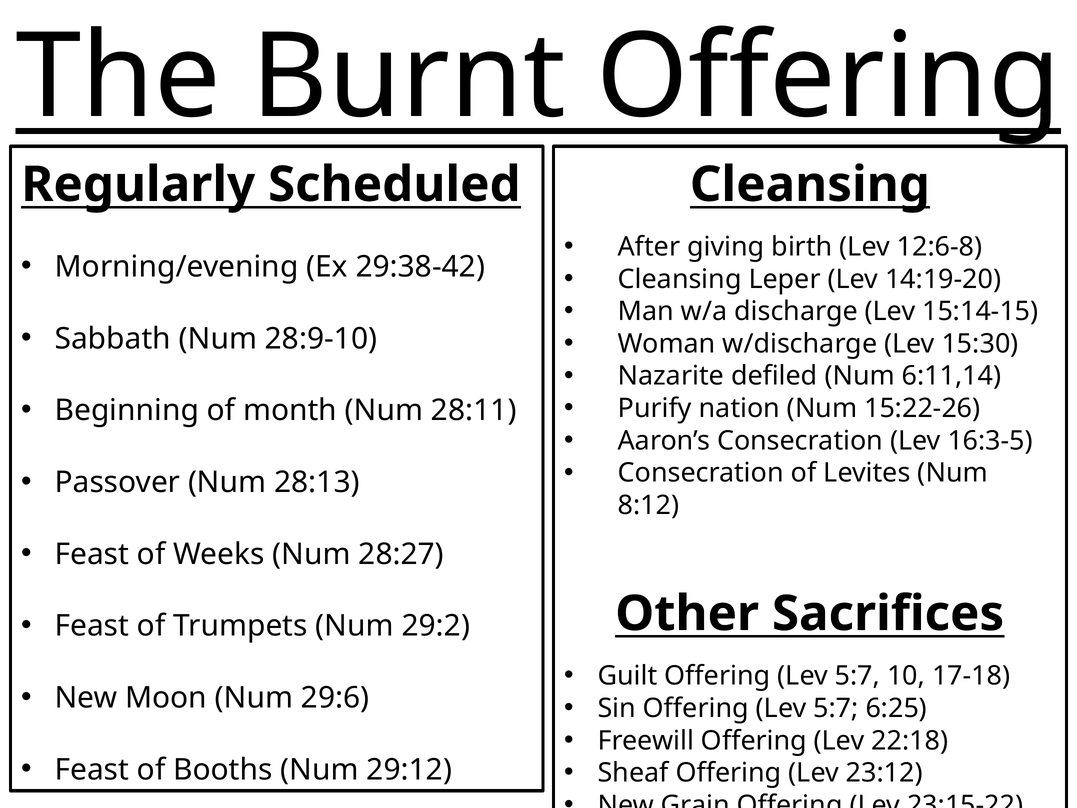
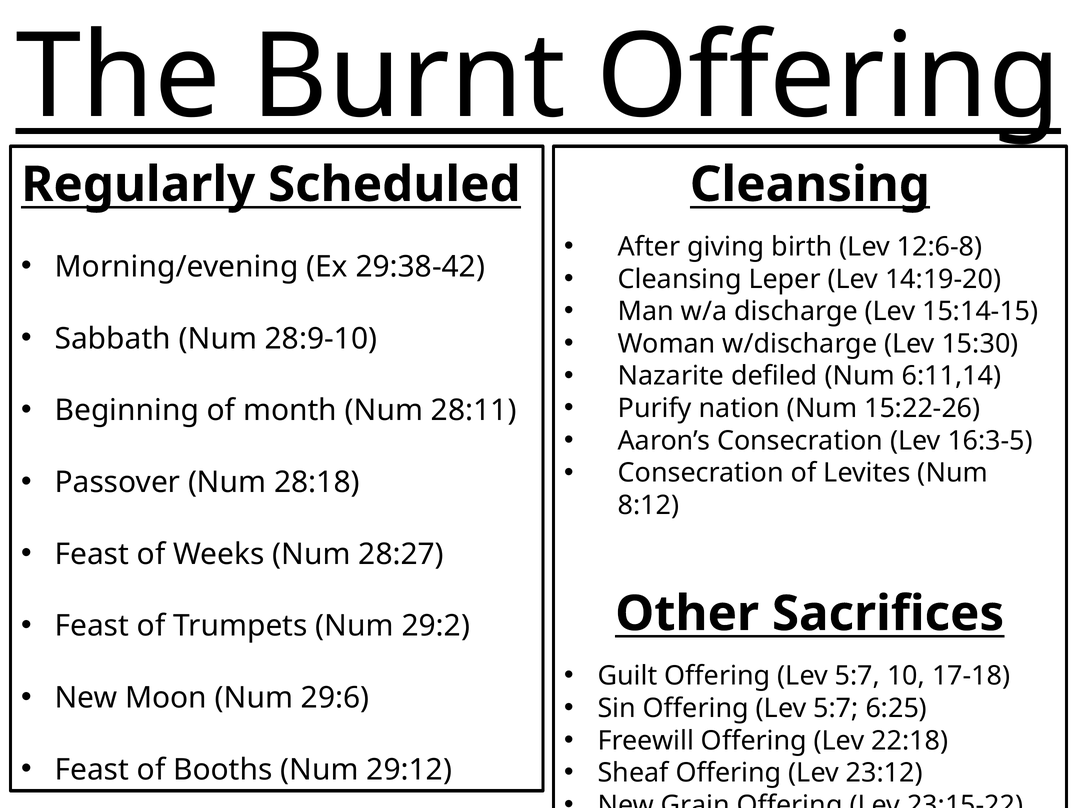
28:13: 28:13 -> 28:18
